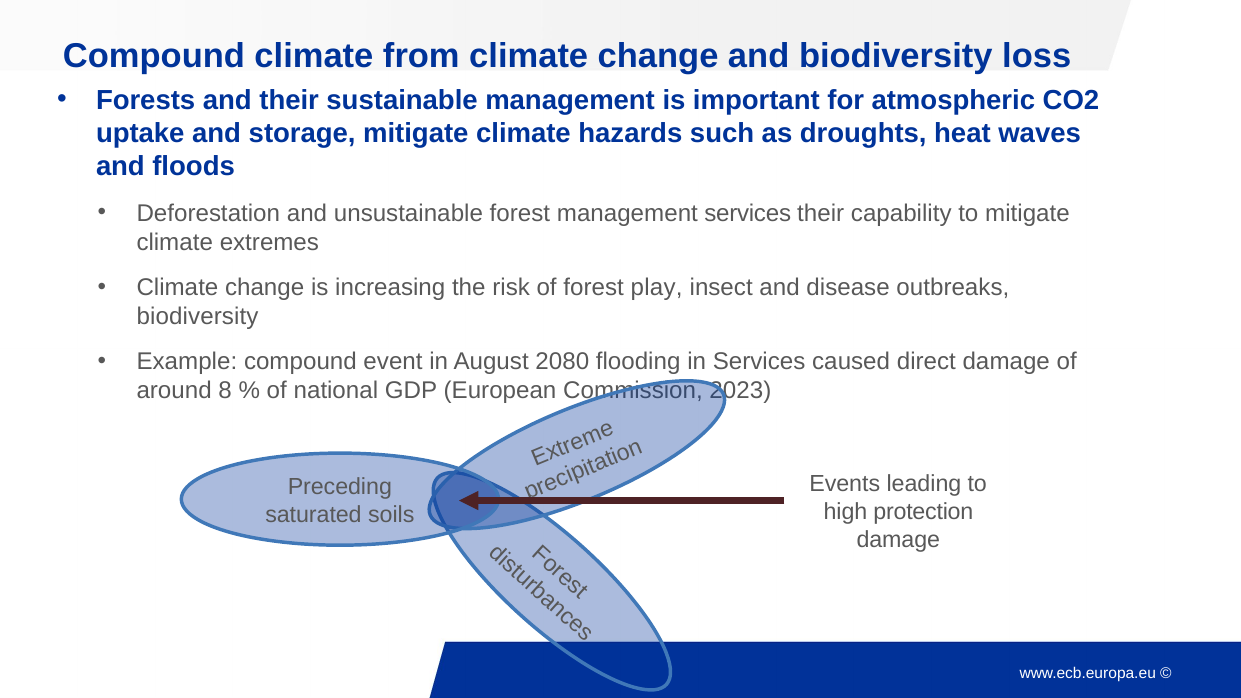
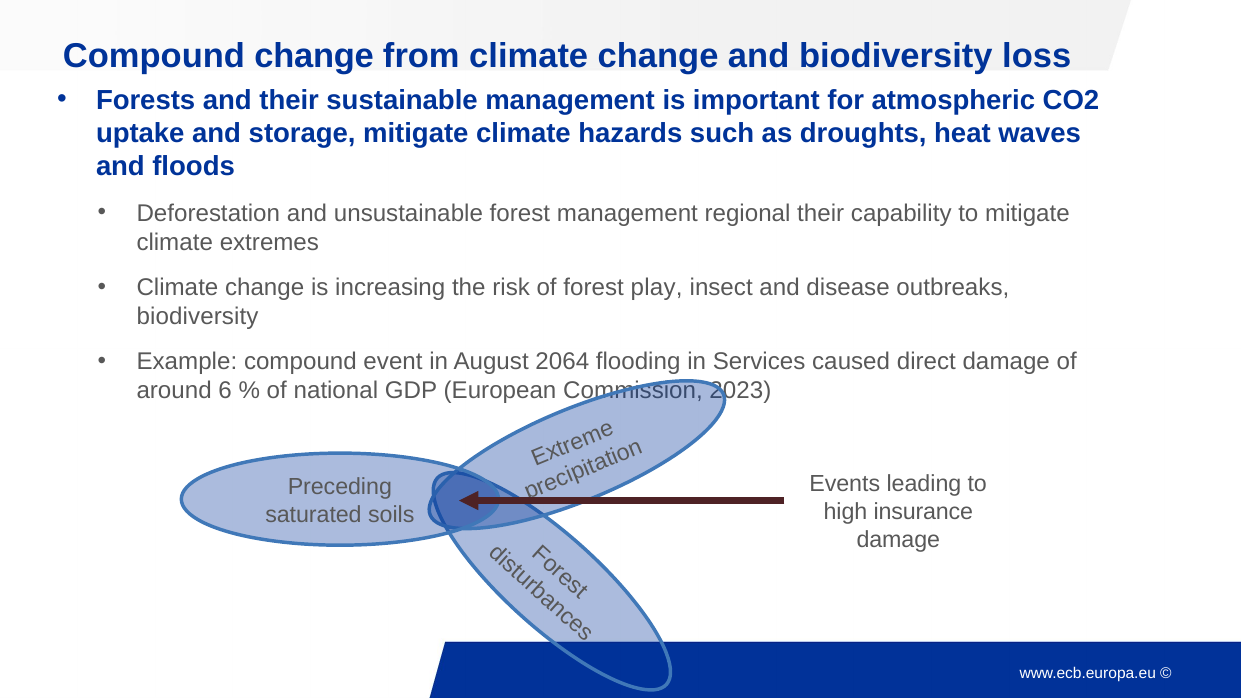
Compound climate: climate -> change
management services: services -> regional
2080: 2080 -> 2064
8: 8 -> 6
protection: protection -> insurance
